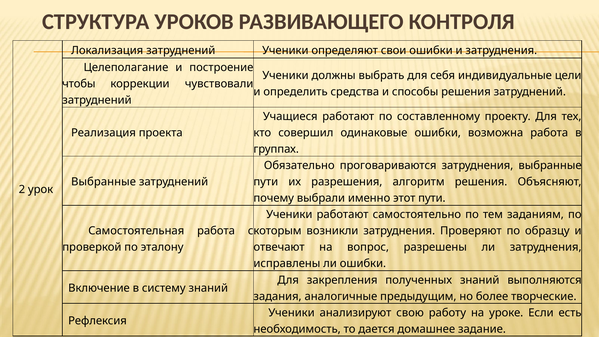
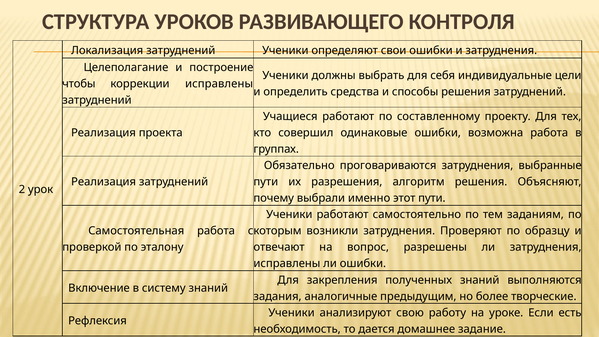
коррекции чувствовали: чувствовали -> исправлены
Выбранные at (104, 182): Выбранные -> Реализация
